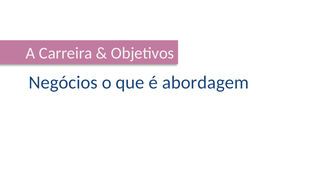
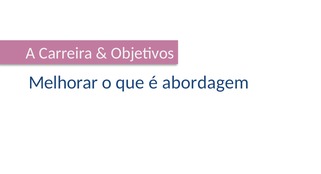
Negócios: Negócios -> Melhorar
